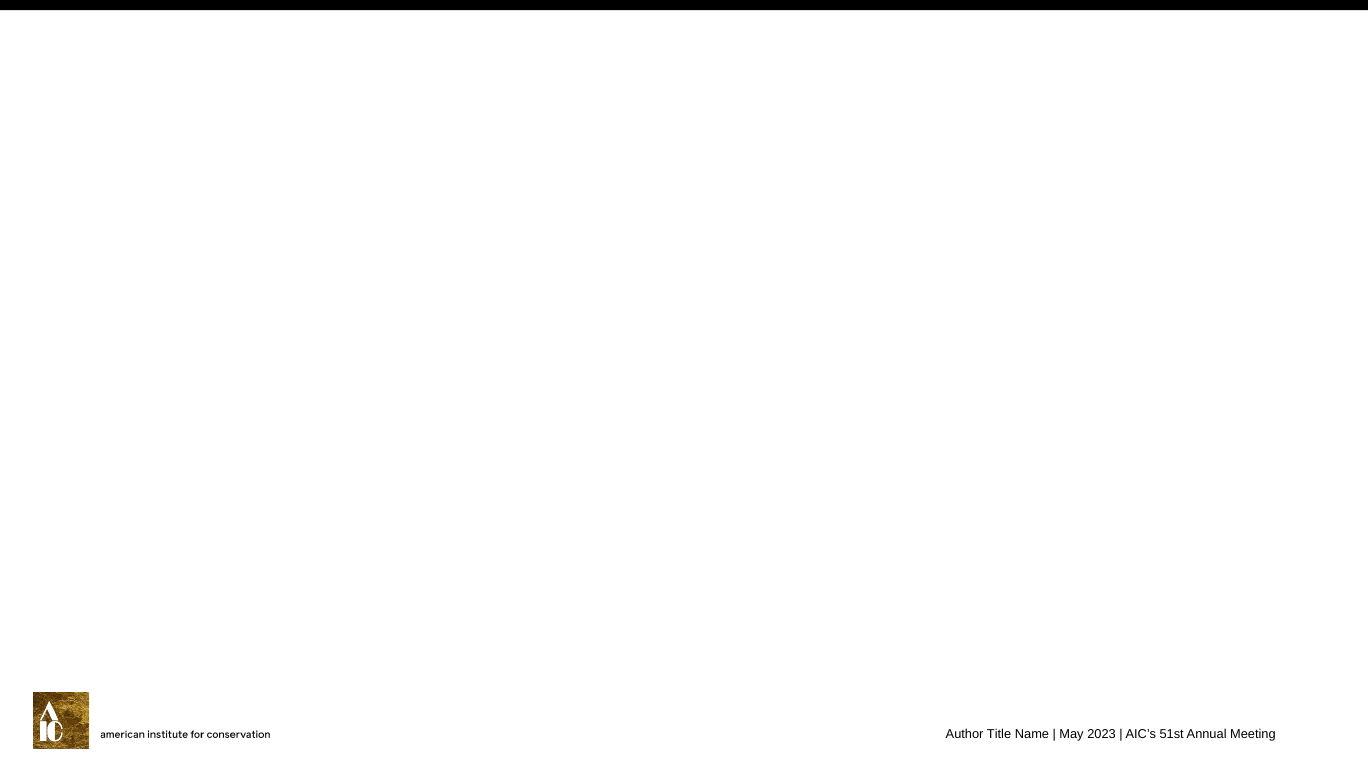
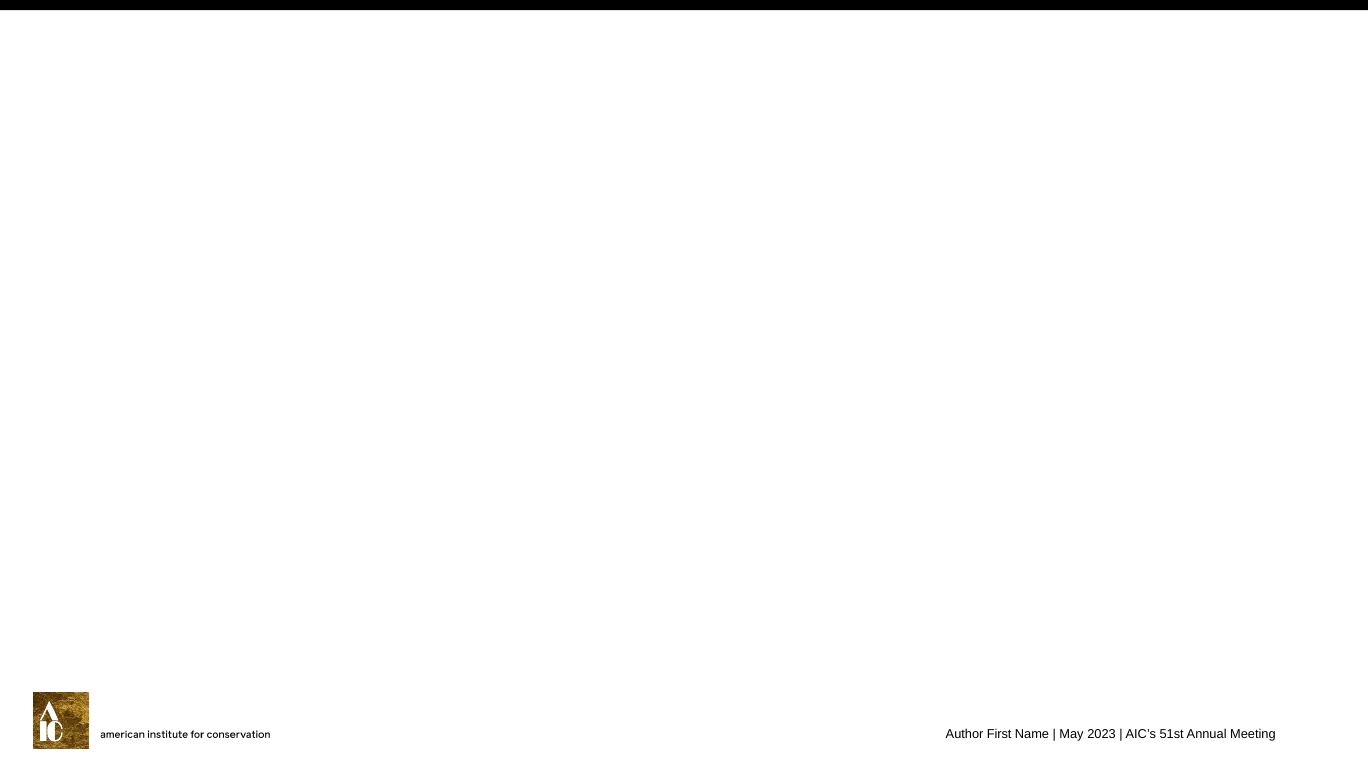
Title: Title -> First
